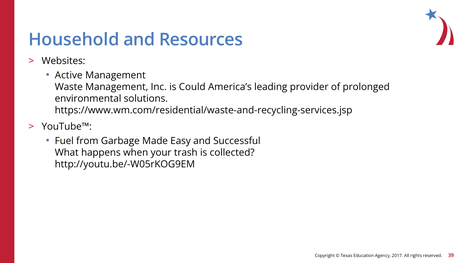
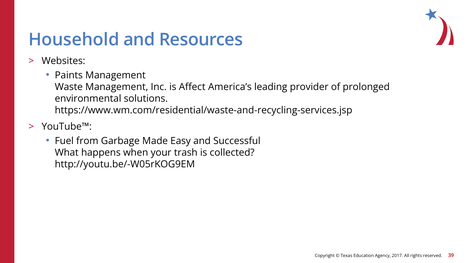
Active: Active -> Paints
Could: Could -> Affect
